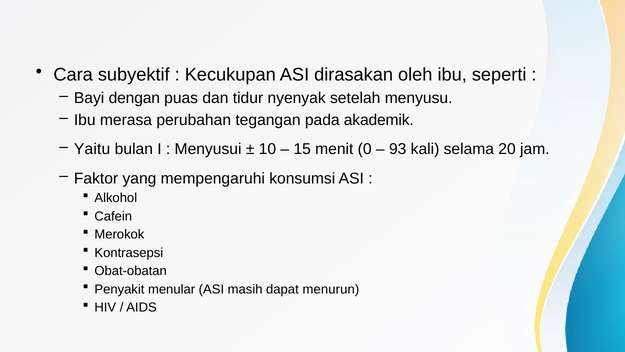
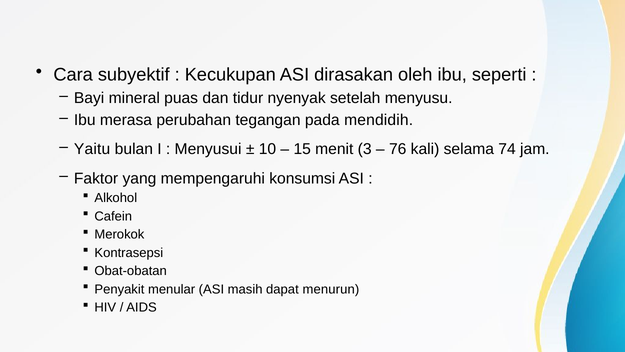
dengan: dengan -> mineral
akademik: akademik -> mendidih
0: 0 -> 3
93: 93 -> 76
20: 20 -> 74
